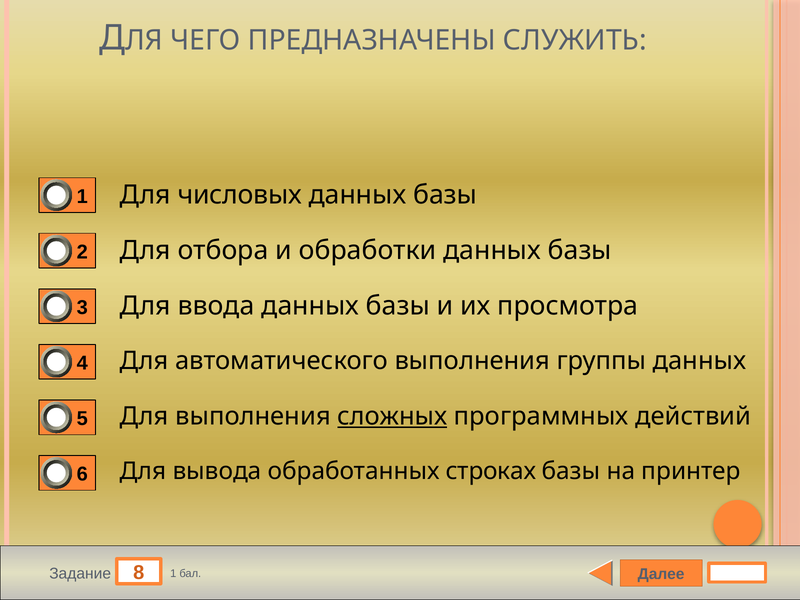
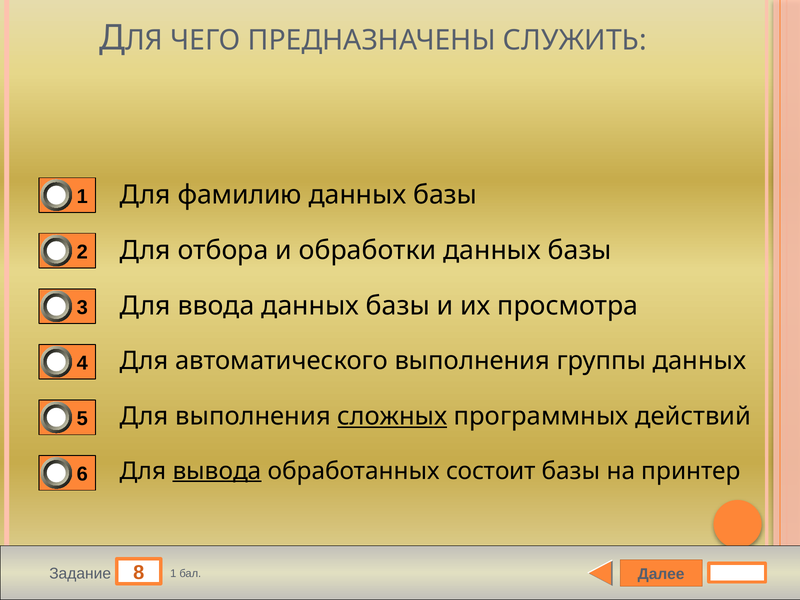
числовых: числовых -> фамилию
вывода underline: none -> present
строках: строках -> состоит
